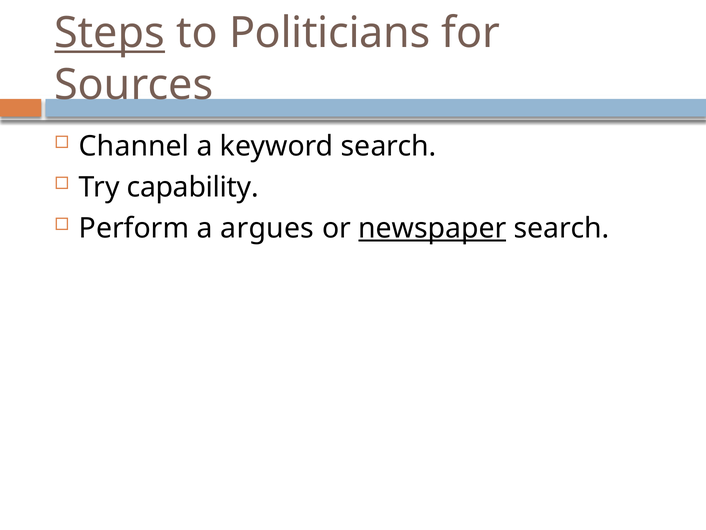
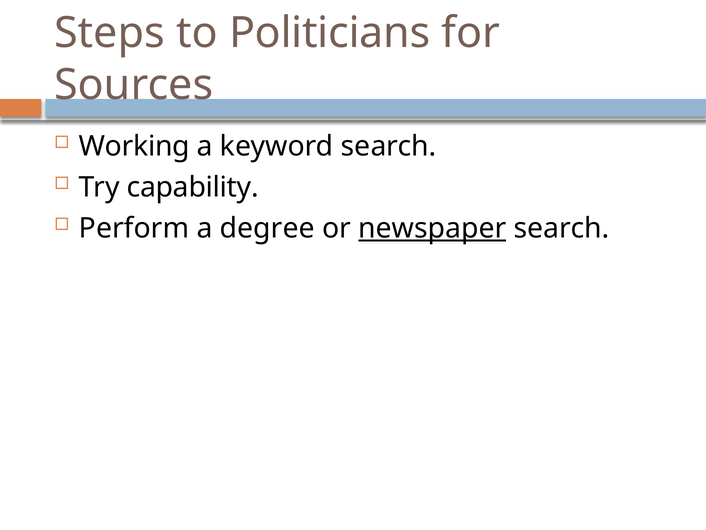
Steps underline: present -> none
Channel: Channel -> Working
argues: argues -> degree
